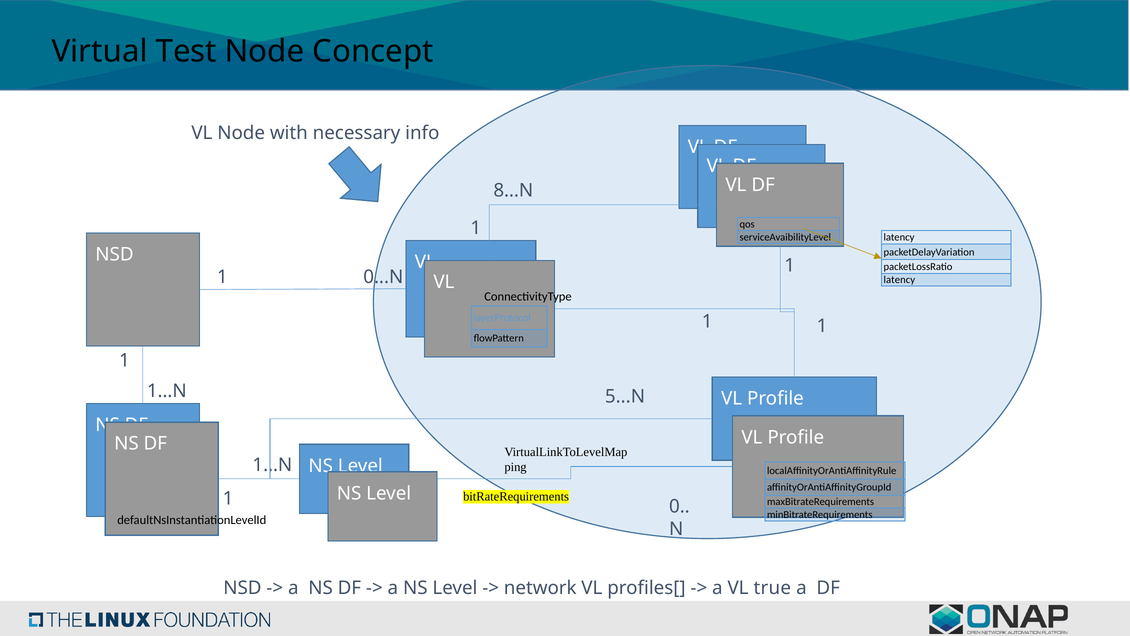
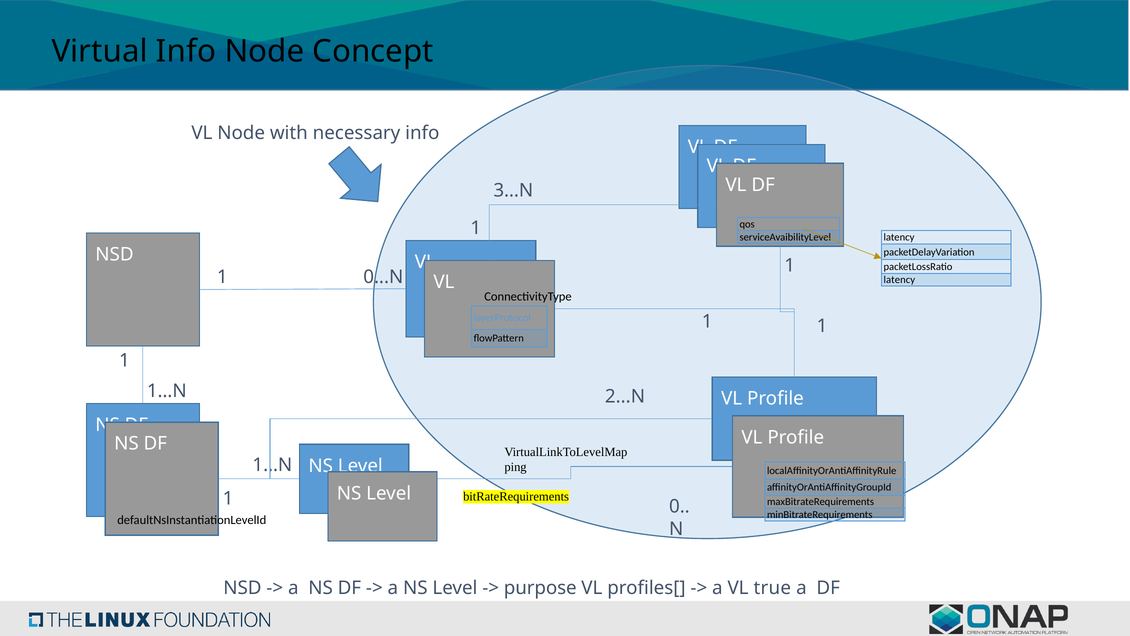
Virtual Test: Test -> Info
8…N: 8…N -> 3…N
5...N: 5...N -> 2...N
network: network -> purpose
